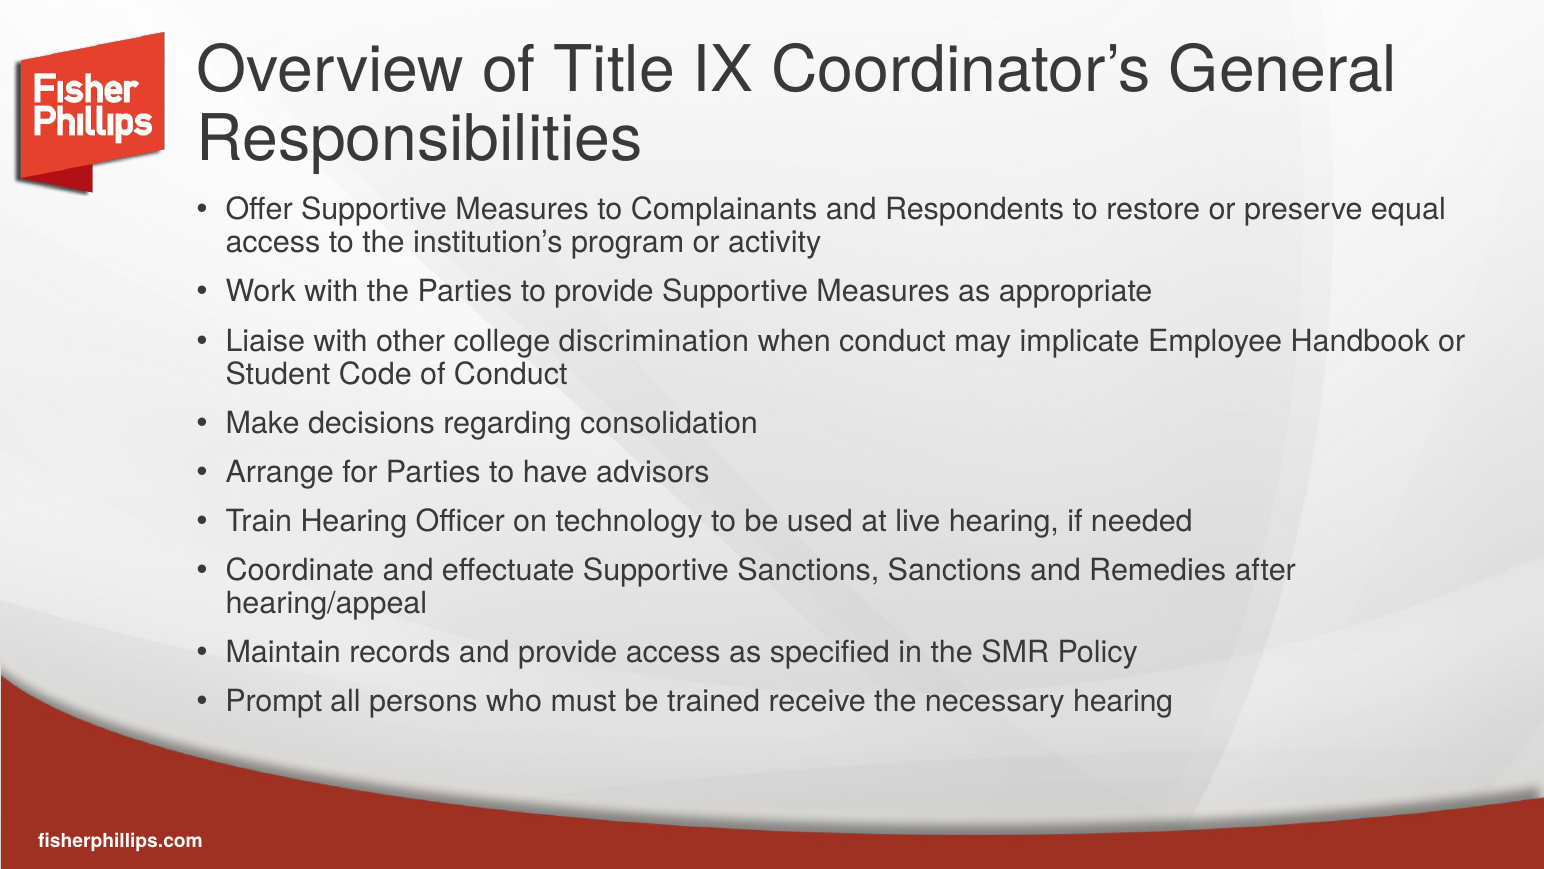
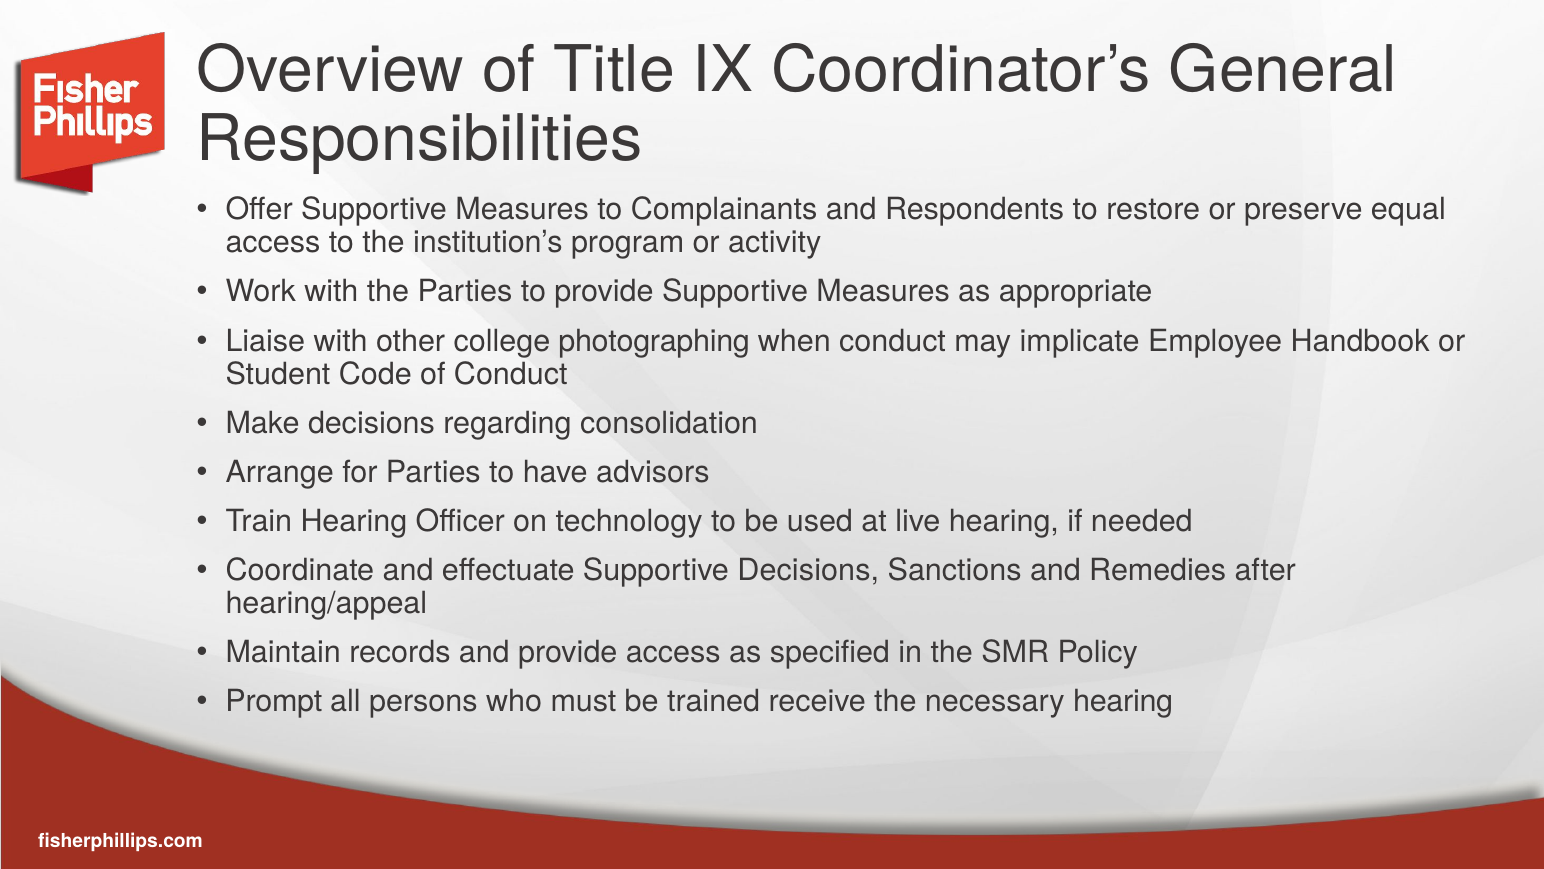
discrimination: discrimination -> photographing
Supportive Sanctions: Sanctions -> Decisions
